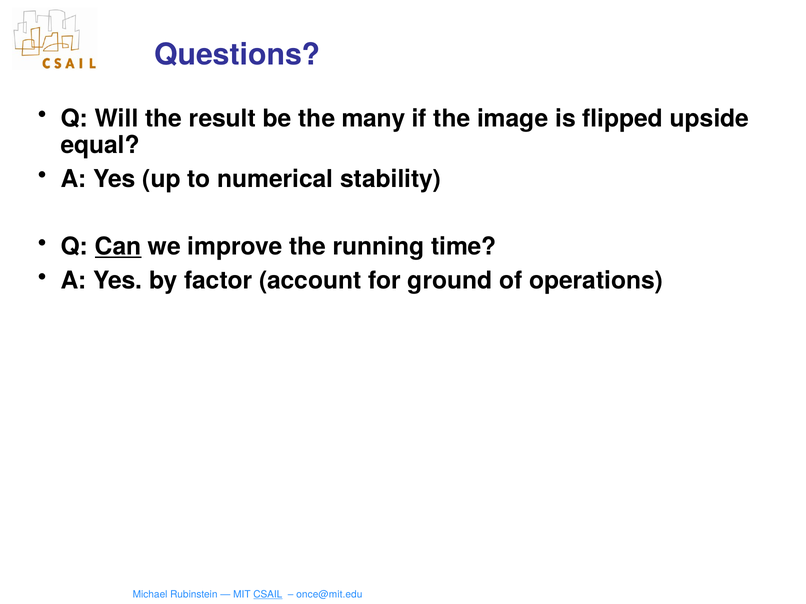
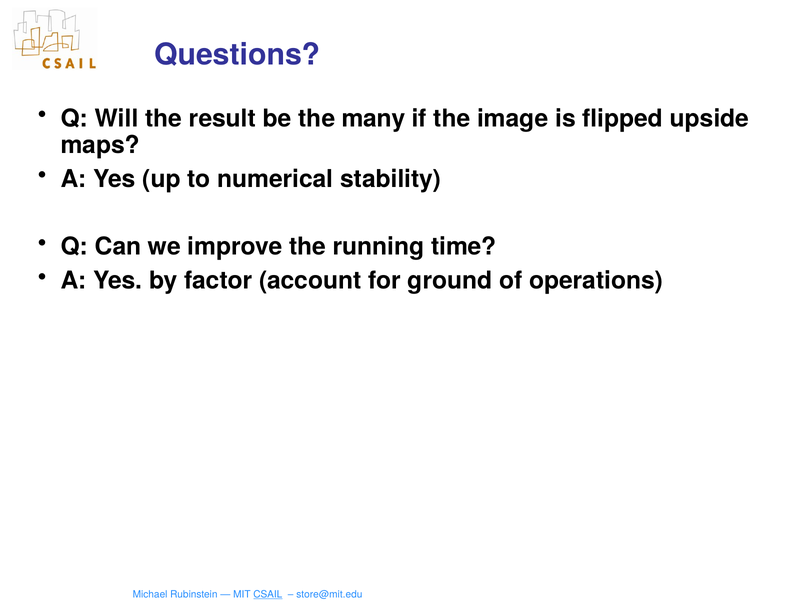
equal: equal -> maps
Can underline: present -> none
once@mit.edu: once@mit.edu -> store@mit.edu
